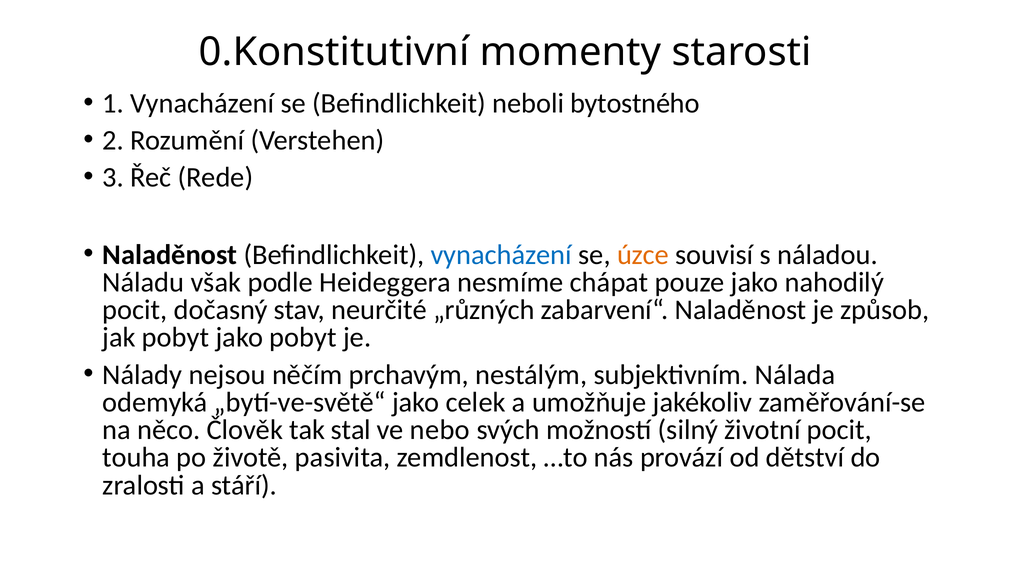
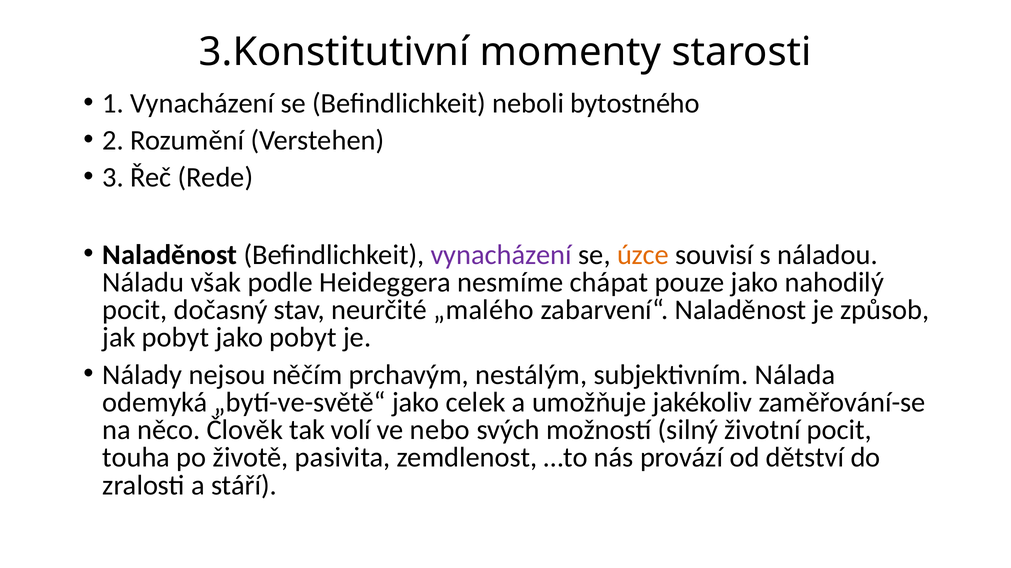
0.Konstitutivní: 0.Konstitutivní -> 3.Konstitutivní
vynacházení at (501, 255) colour: blue -> purple
„různých: „různých -> „malého
stal: stal -> volí
